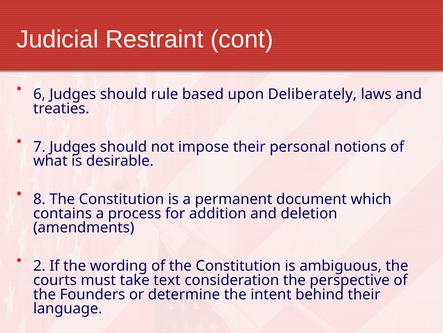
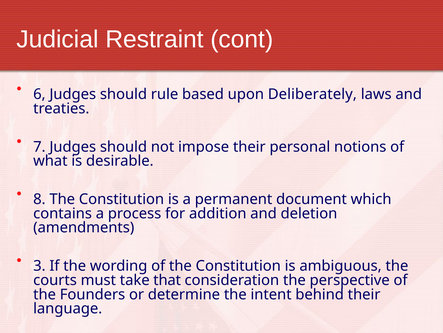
2: 2 -> 3
text: text -> that
